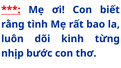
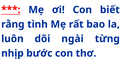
kinh: kinh -> ngài
